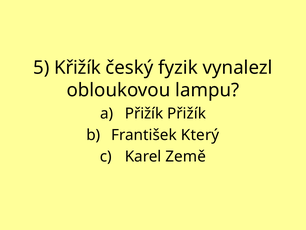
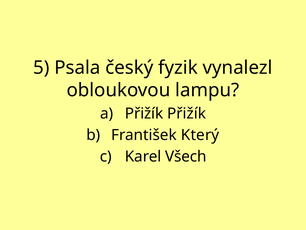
Křižík: Křižík -> Psala
Země: Země -> Všech
